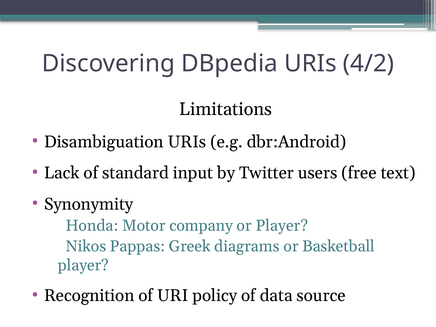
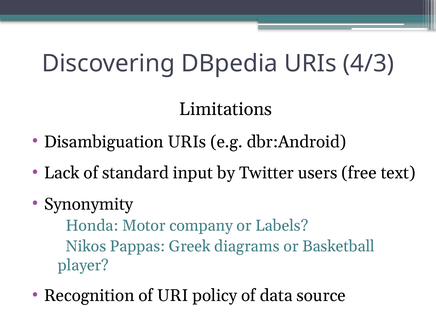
4/2: 4/2 -> 4/3
or Player: Player -> Labels
